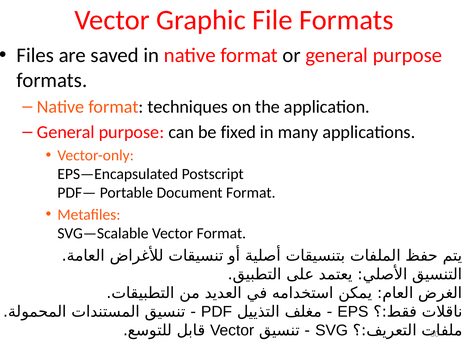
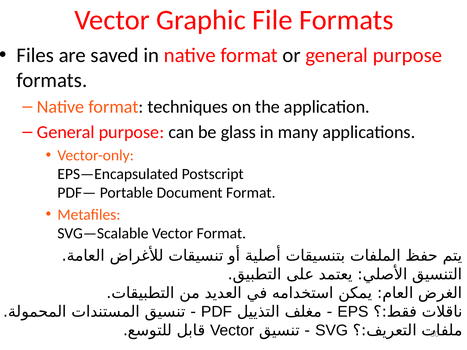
fixed: fixed -> glass
